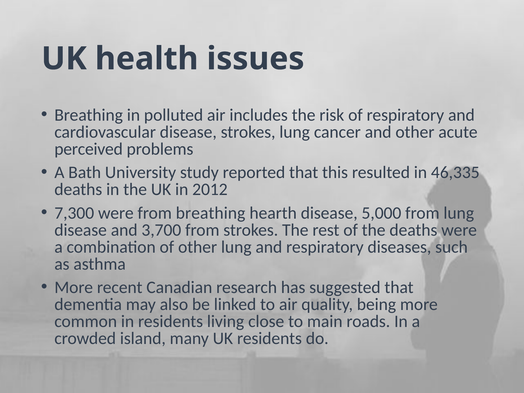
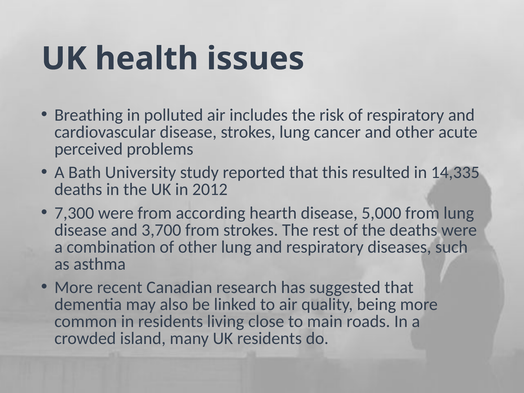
46,335: 46,335 -> 14,335
from breathing: breathing -> according
